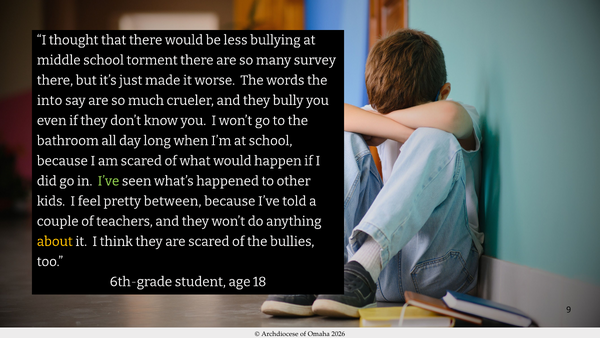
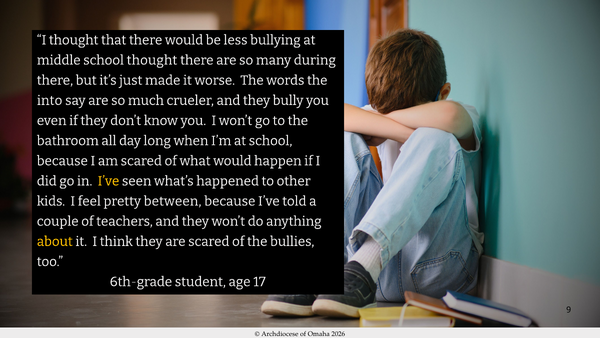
school torment: torment -> thought
survey: survey -> during
I’ve at (108, 181) colour: light green -> yellow
18: 18 -> 17
